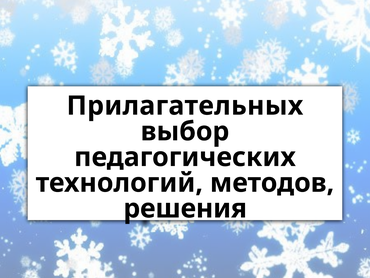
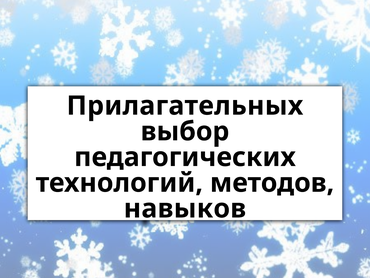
решения: решения -> навыков
